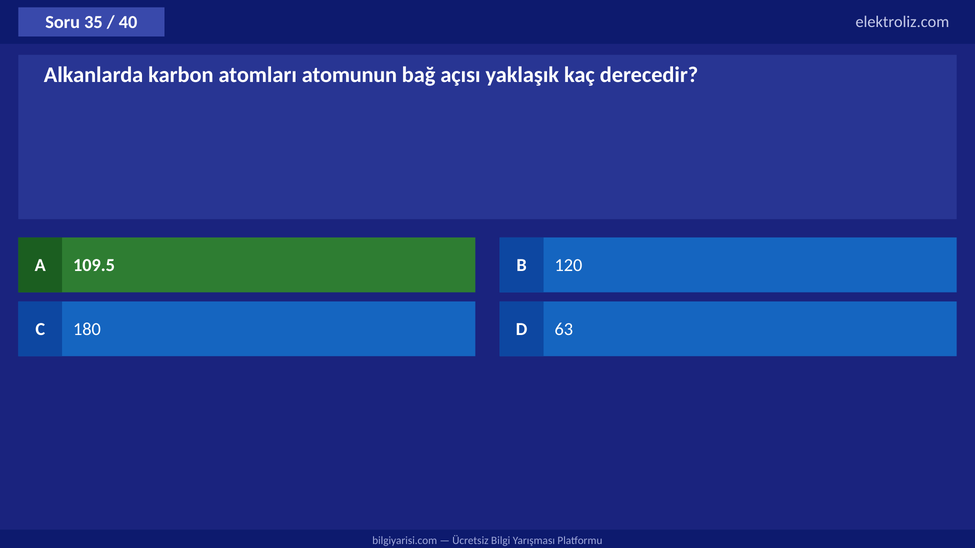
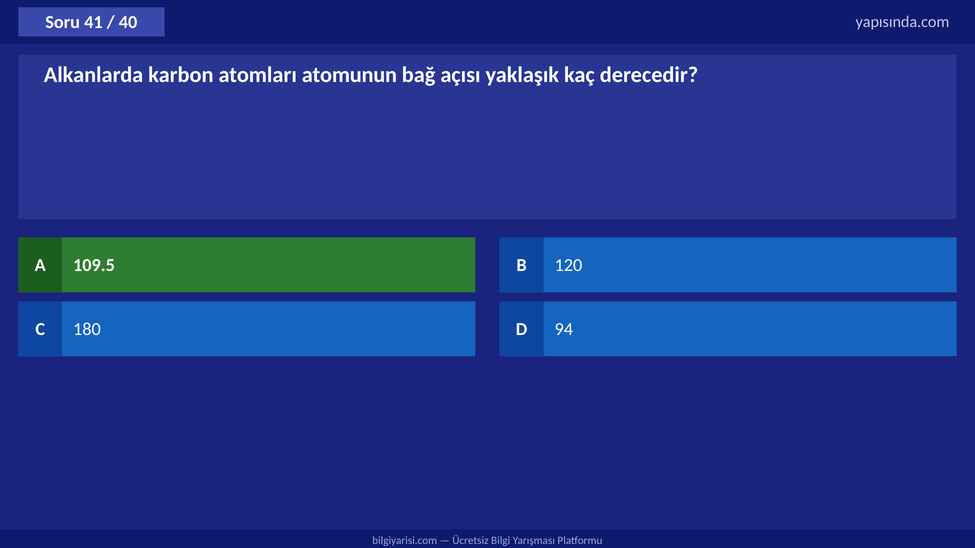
35: 35 -> 41
elektroliz.com: elektroliz.com -> yapısında.com
63: 63 -> 94
